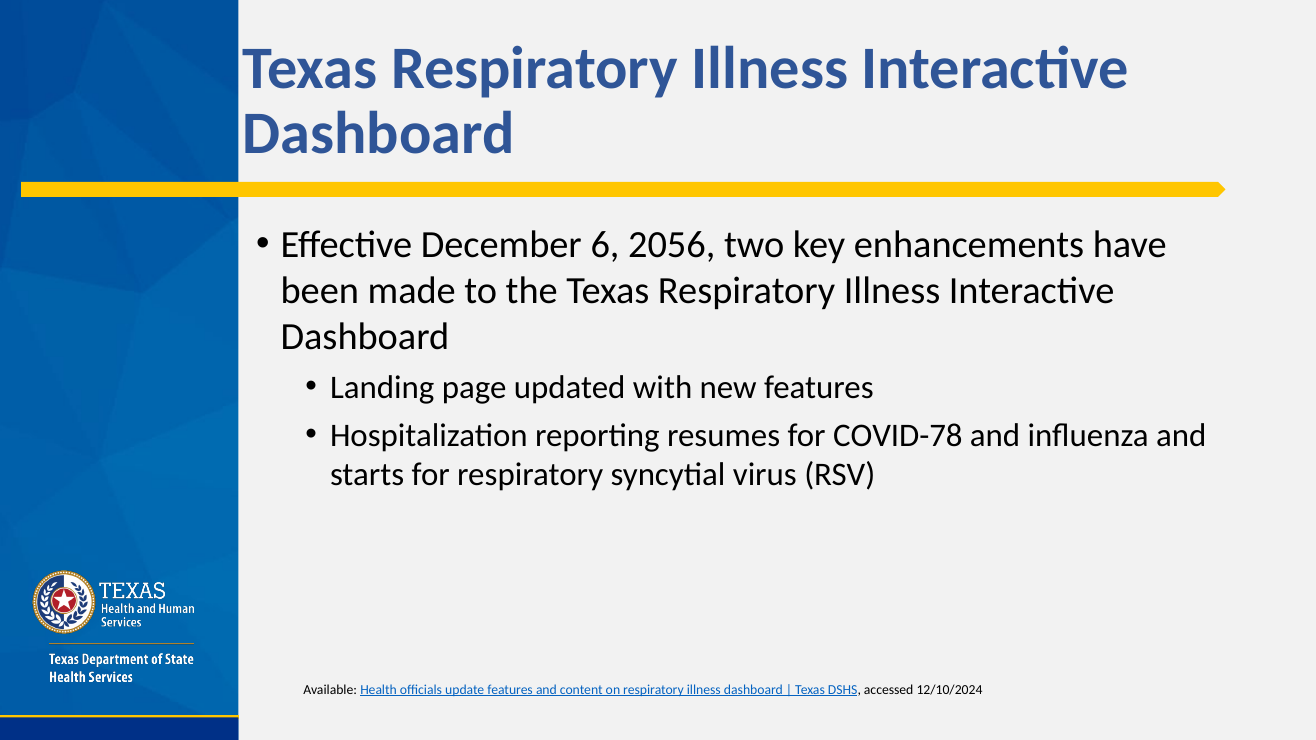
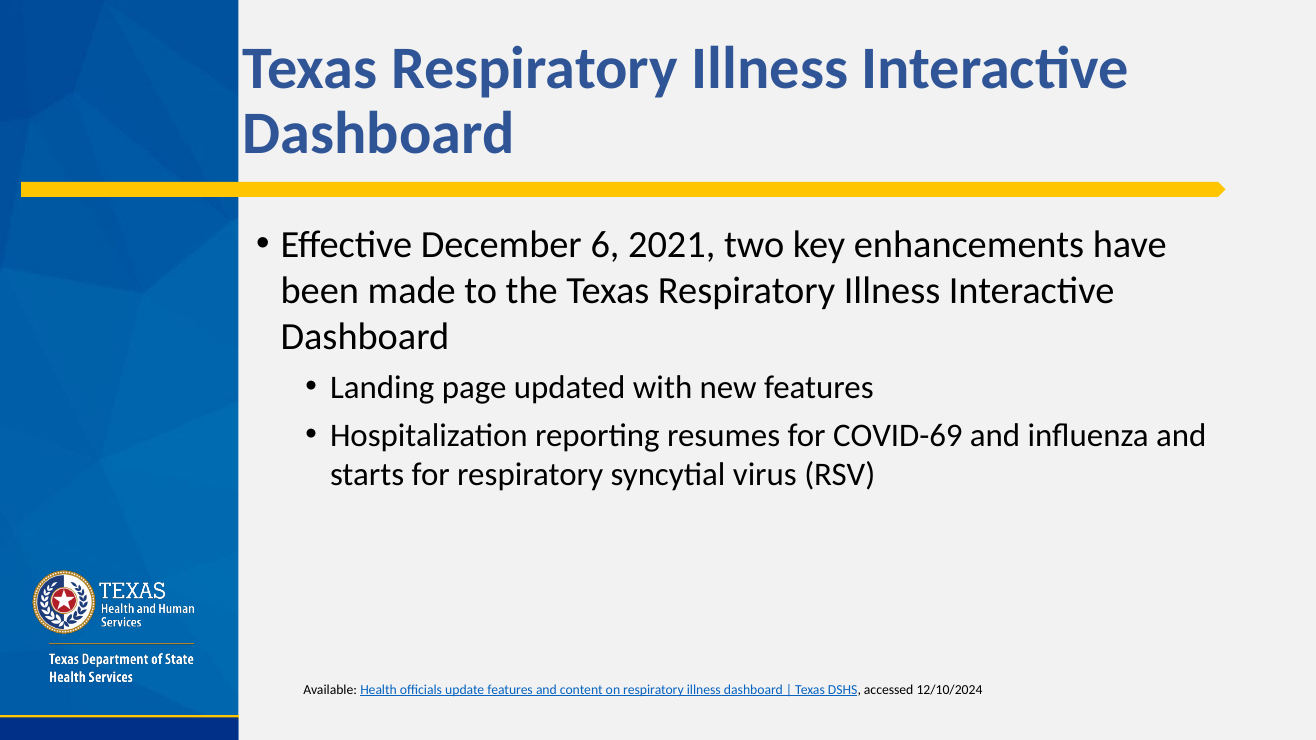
2056: 2056 -> 2021
COVID-78: COVID-78 -> COVID-69
